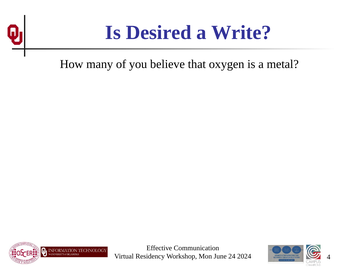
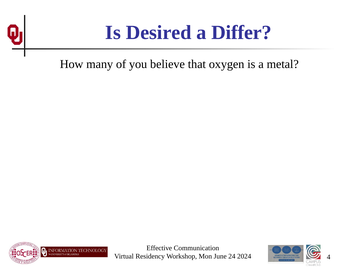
Write: Write -> Differ
